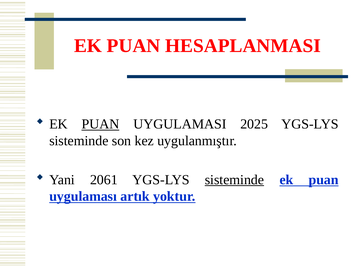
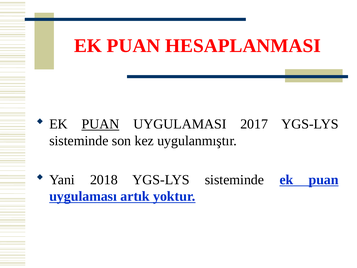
2025: 2025 -> 2017
2061: 2061 -> 2018
sisteminde at (234, 180) underline: present -> none
